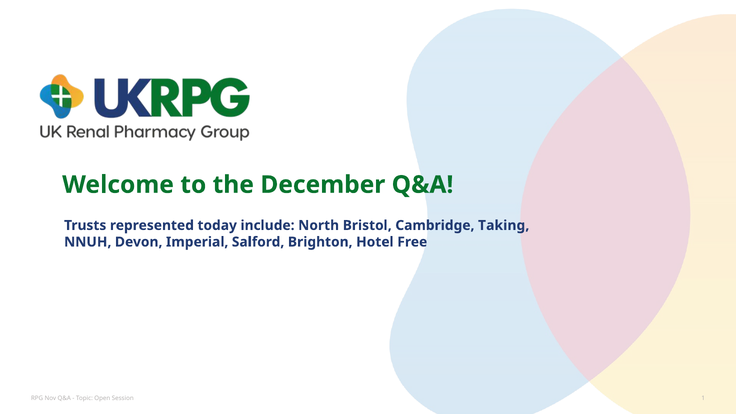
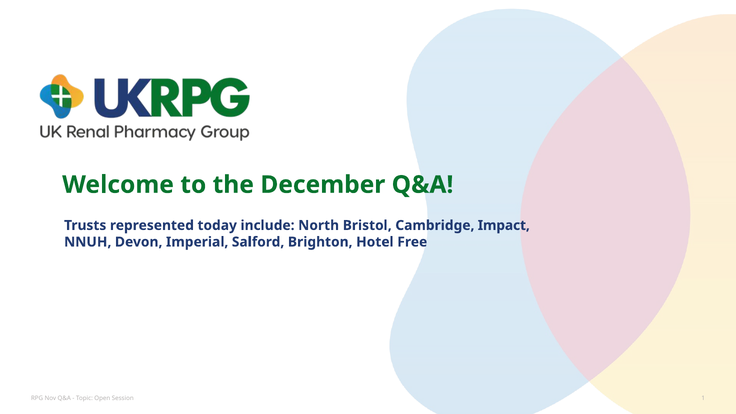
Taking: Taking -> Impact
